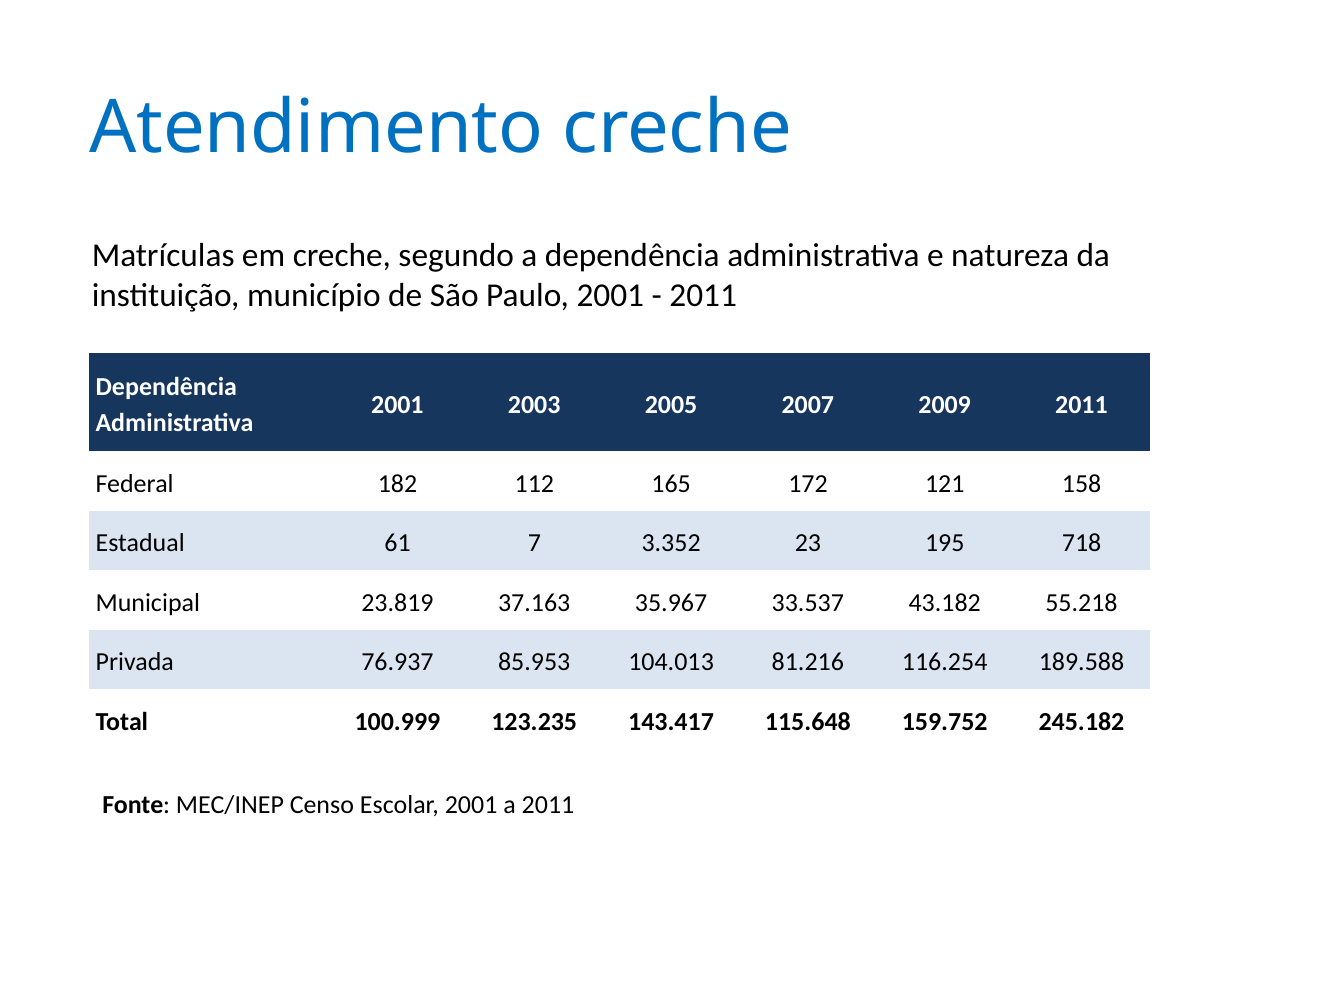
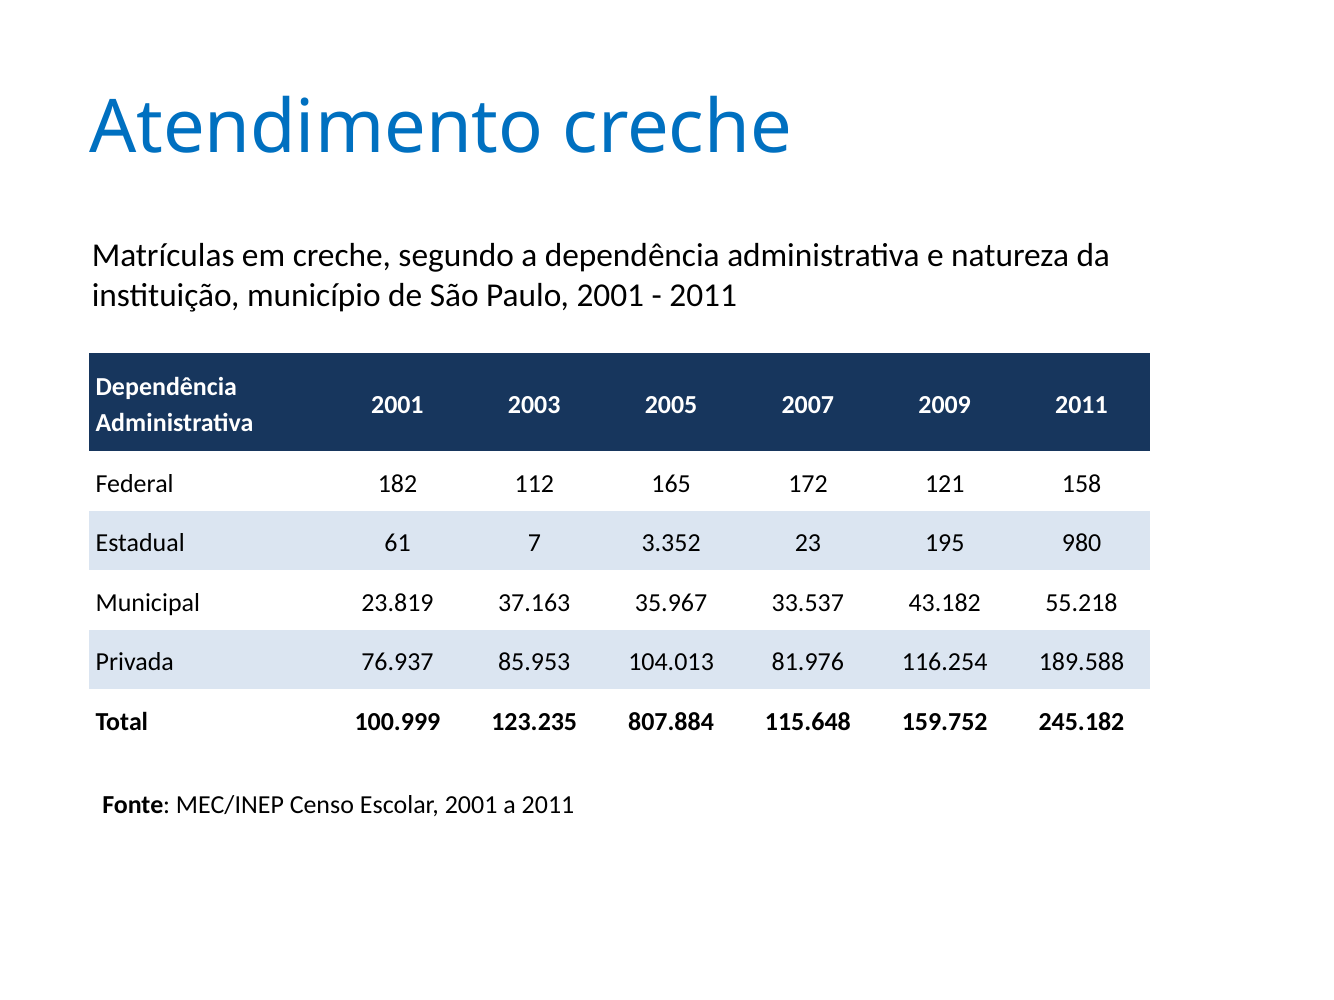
718: 718 -> 980
81.216: 81.216 -> 81.976
143.417: 143.417 -> 807.884
